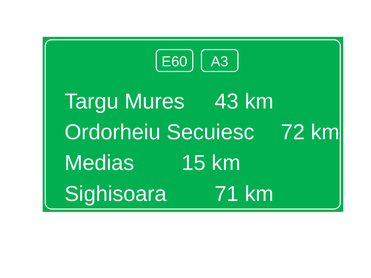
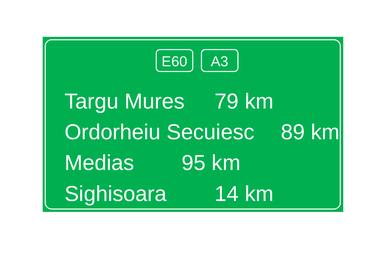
43: 43 -> 79
72: 72 -> 89
15: 15 -> 95
71: 71 -> 14
